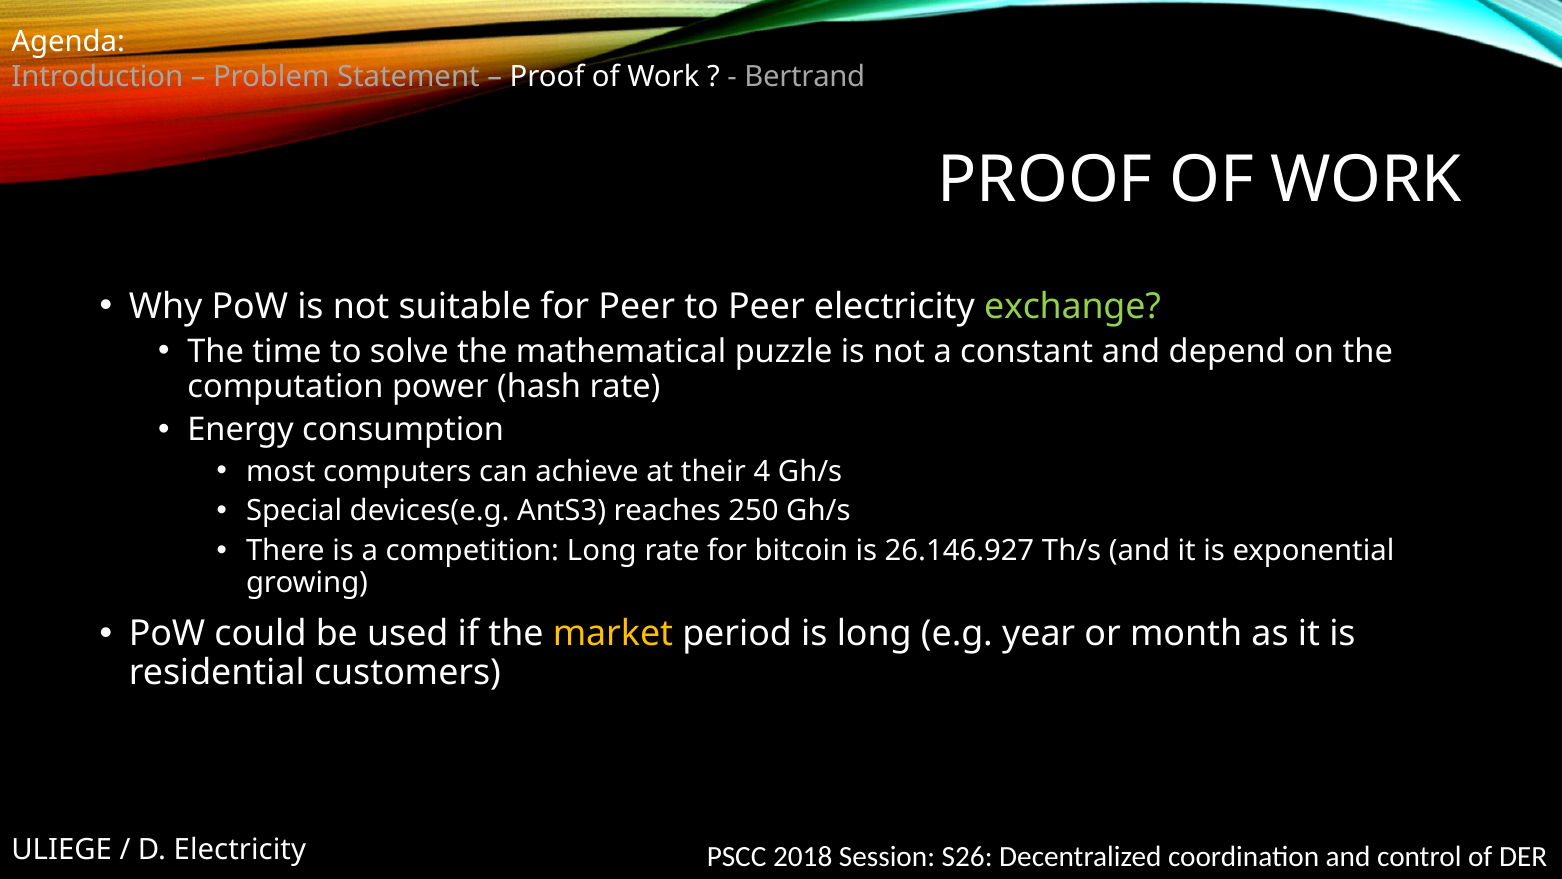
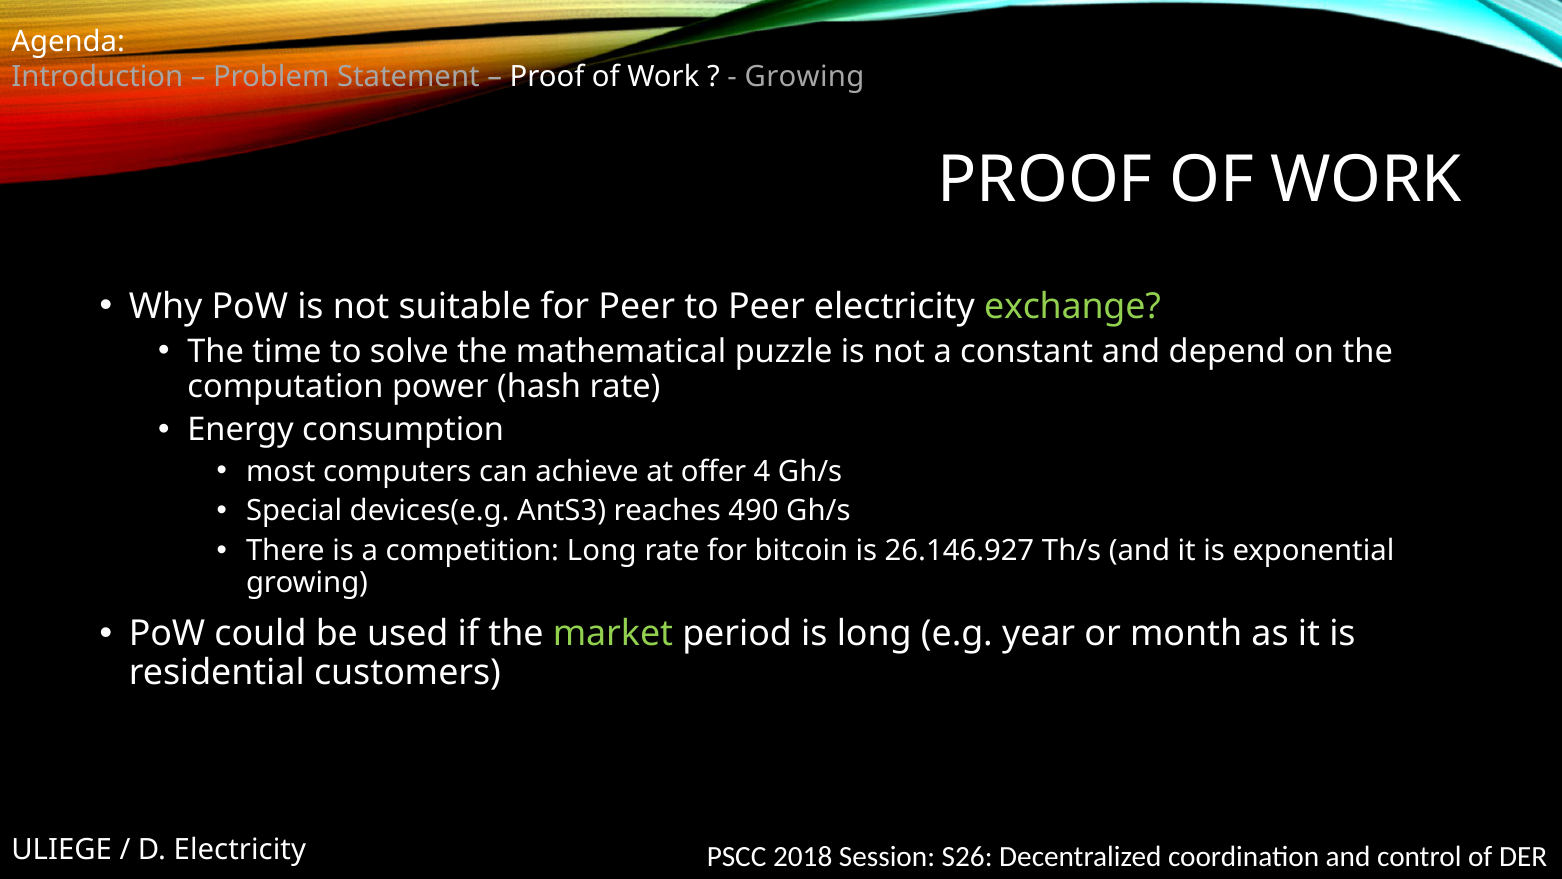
Bertrand at (805, 77): Bertrand -> Growing
their: their -> offer
250: 250 -> 490
market colour: yellow -> light green
